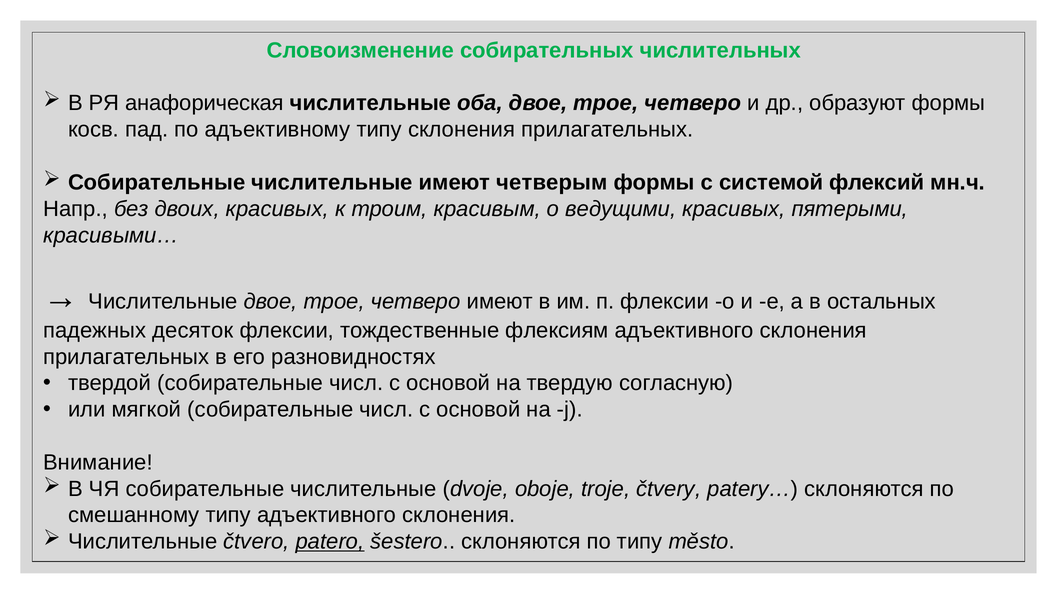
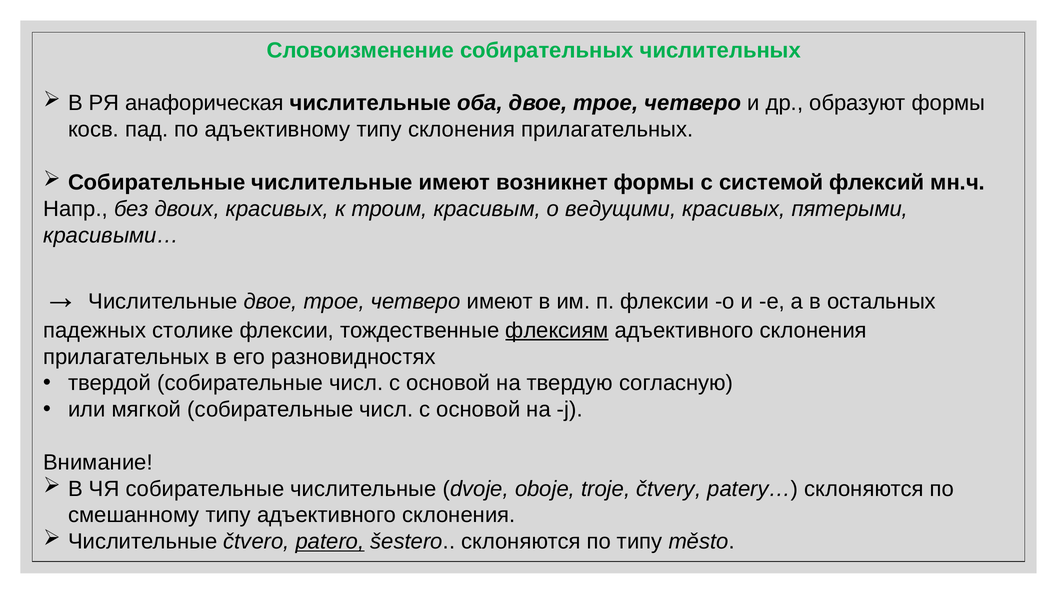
четверым: четверым -> возникнет
десяток: десяток -> столике
флексиям underline: none -> present
